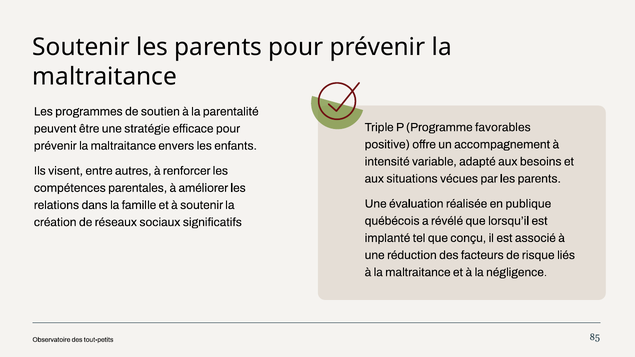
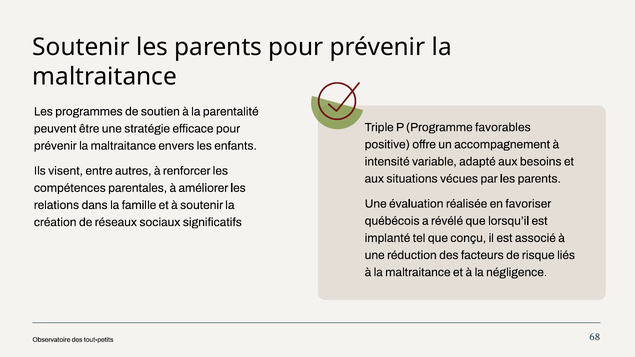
publique: publique -> favoriser
85: 85 -> 68
